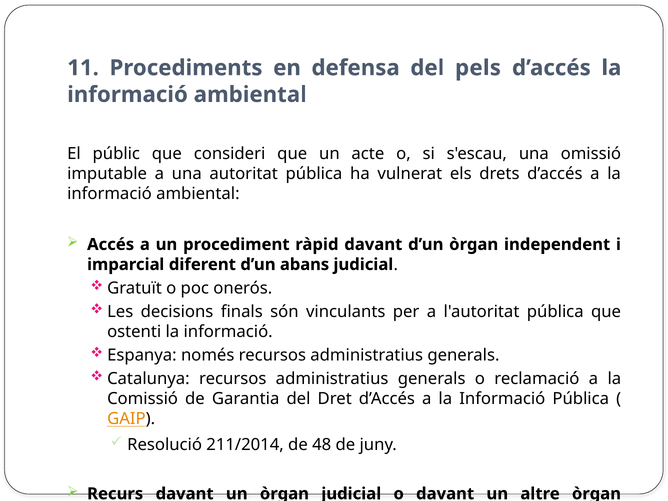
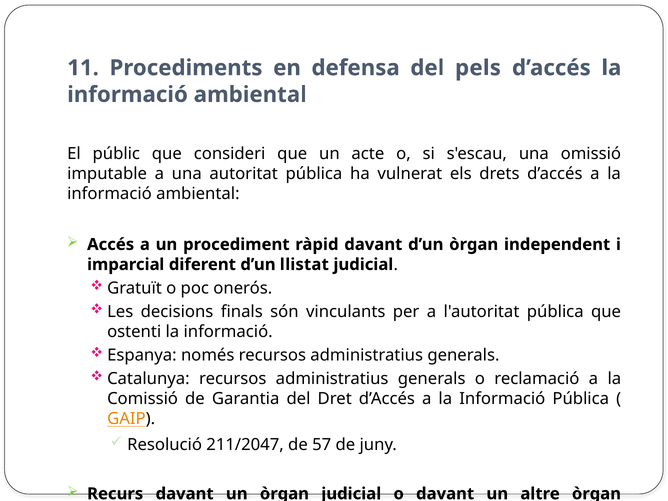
abans: abans -> llistat
211/2014: 211/2014 -> 211/2047
48: 48 -> 57
